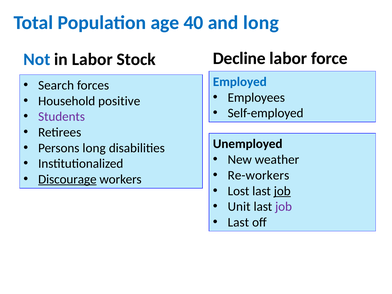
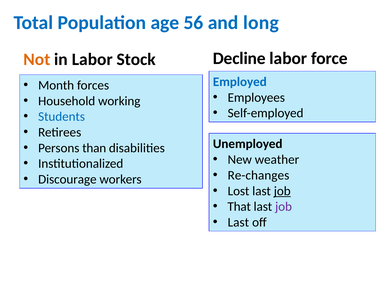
40: 40 -> 56
Not colour: blue -> orange
Search: Search -> Month
positive: positive -> working
Students colour: purple -> blue
Persons long: long -> than
Re-workers: Re-workers -> Re-changes
Discourage underline: present -> none
Unit: Unit -> That
